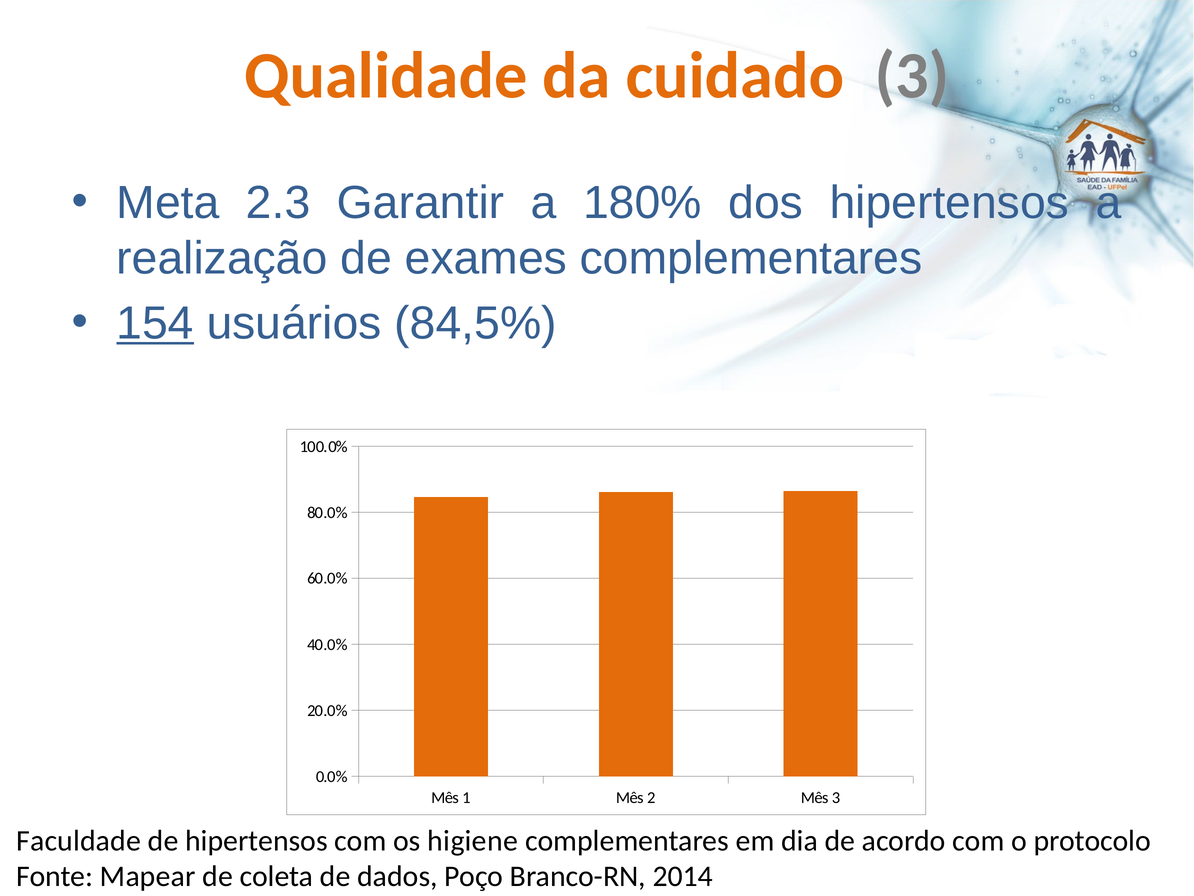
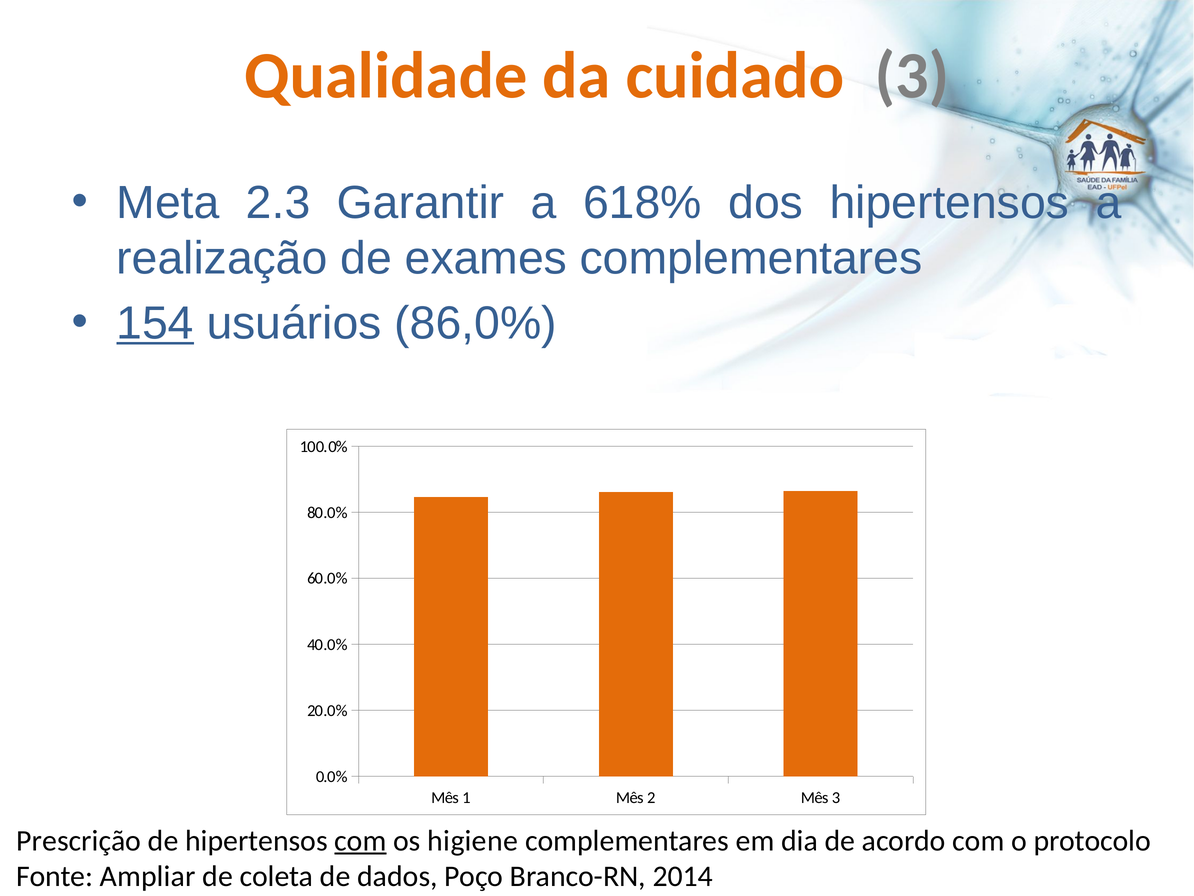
180%: 180% -> 618%
84,5%: 84,5% -> 86,0%
Faculdade: Faculdade -> Prescrição
com at (360, 840) underline: none -> present
Mapear: Mapear -> Ampliar
